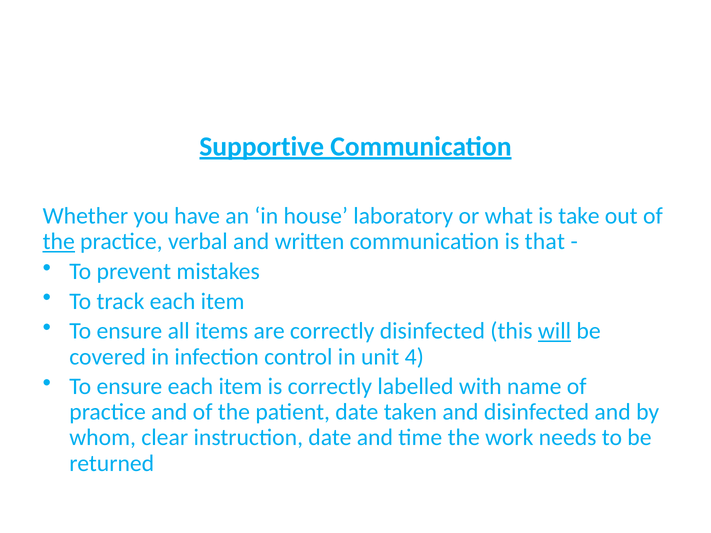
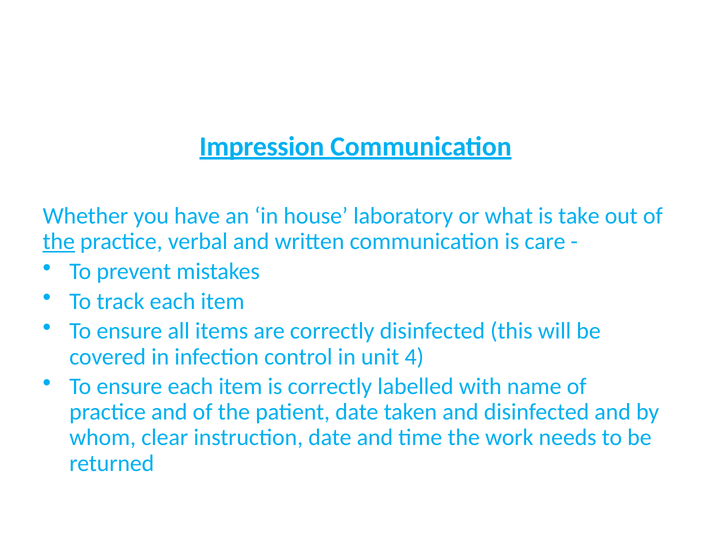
Supportive: Supportive -> Impression
that: that -> care
will underline: present -> none
